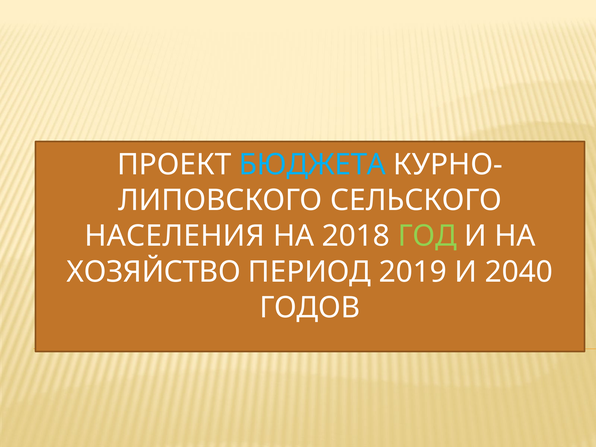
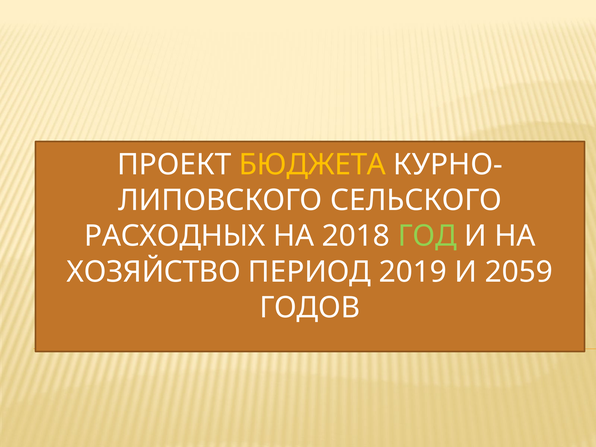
БЮДЖЕТА colour: light blue -> yellow
НАСЕЛЕНИЯ: НАСЕЛЕНИЯ -> РАСХОДНЫХ
2040: 2040 -> 2059
